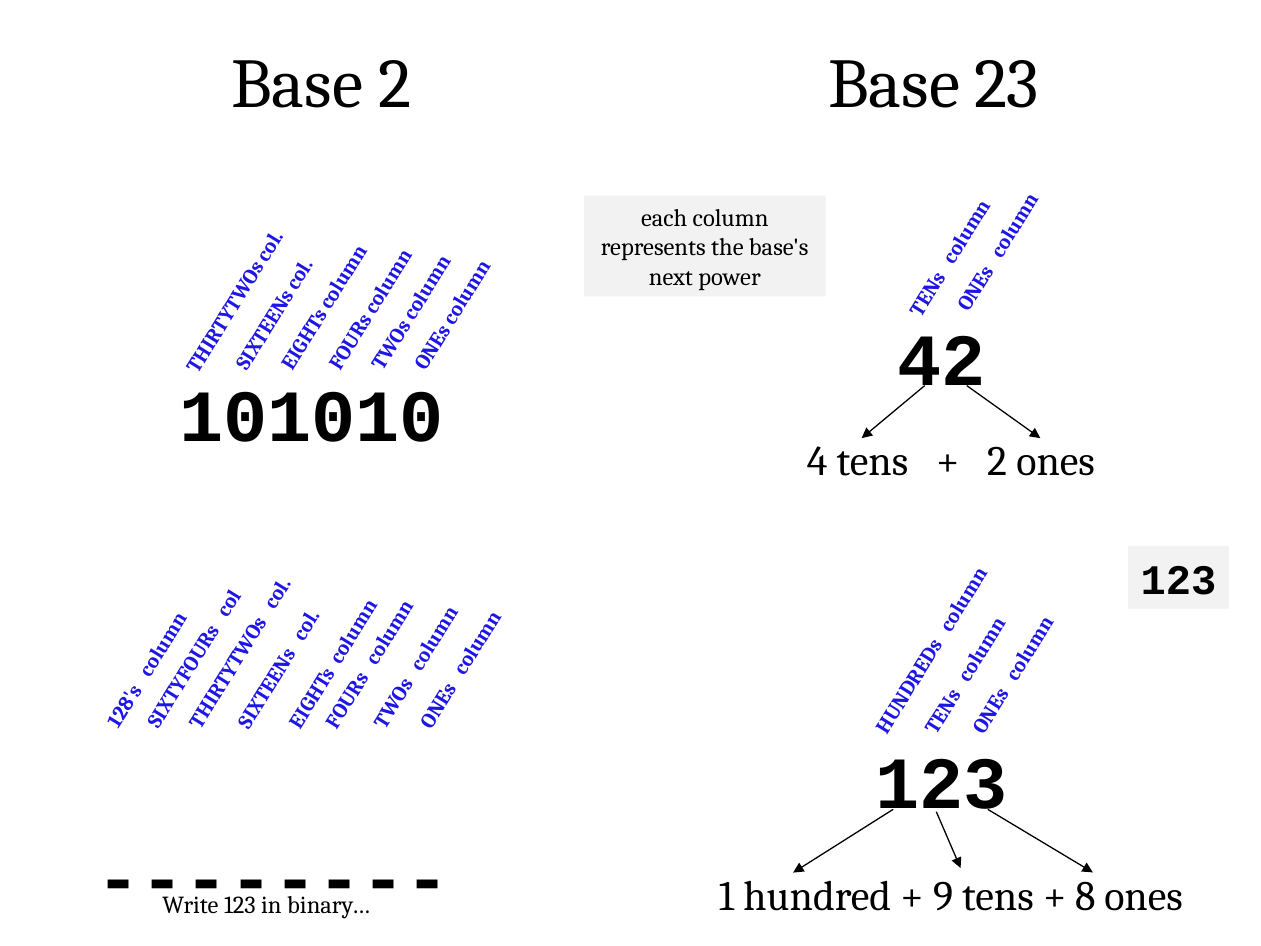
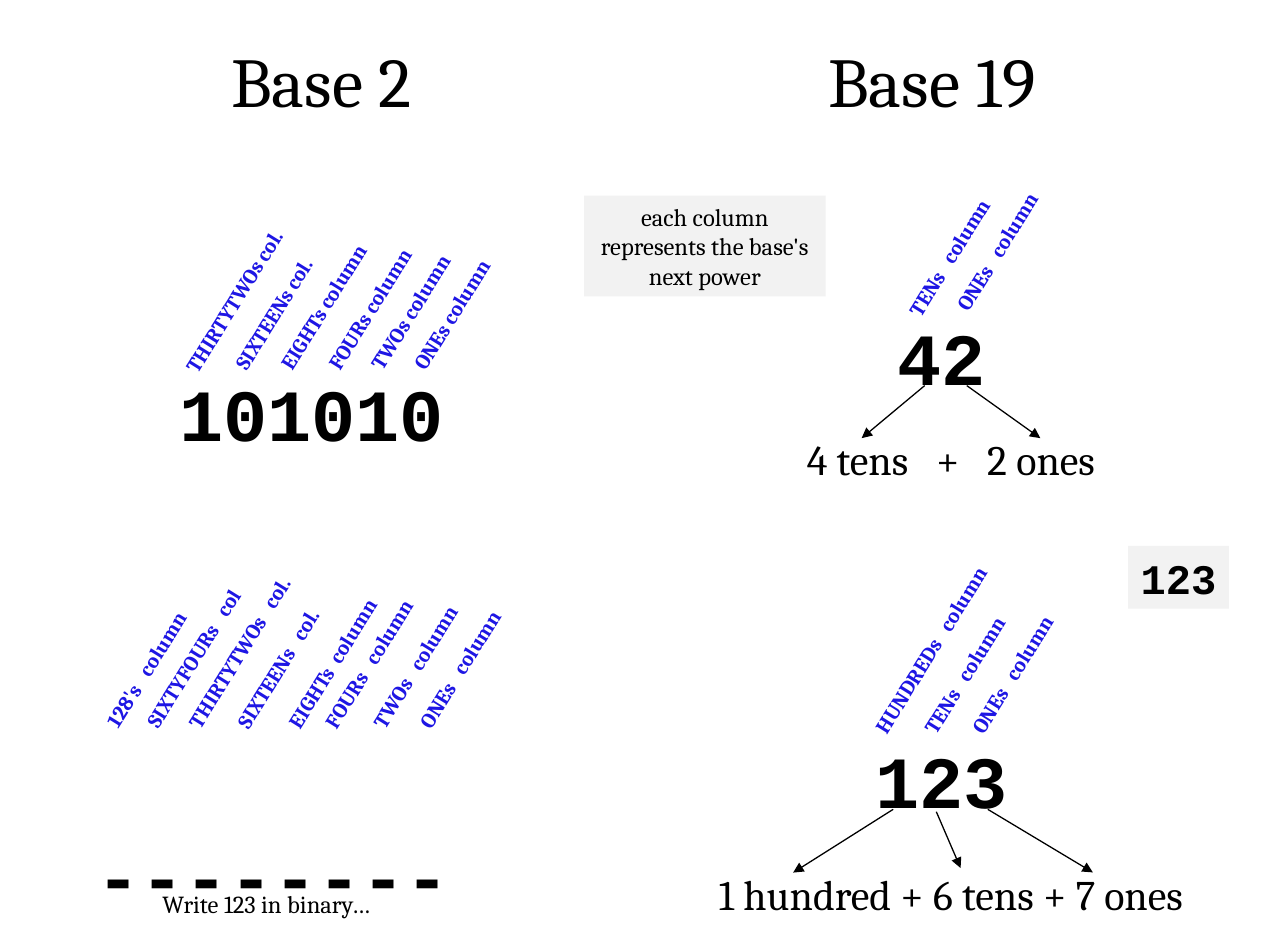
23: 23 -> 19
9: 9 -> 6
8 at (1085, 896): 8 -> 7
